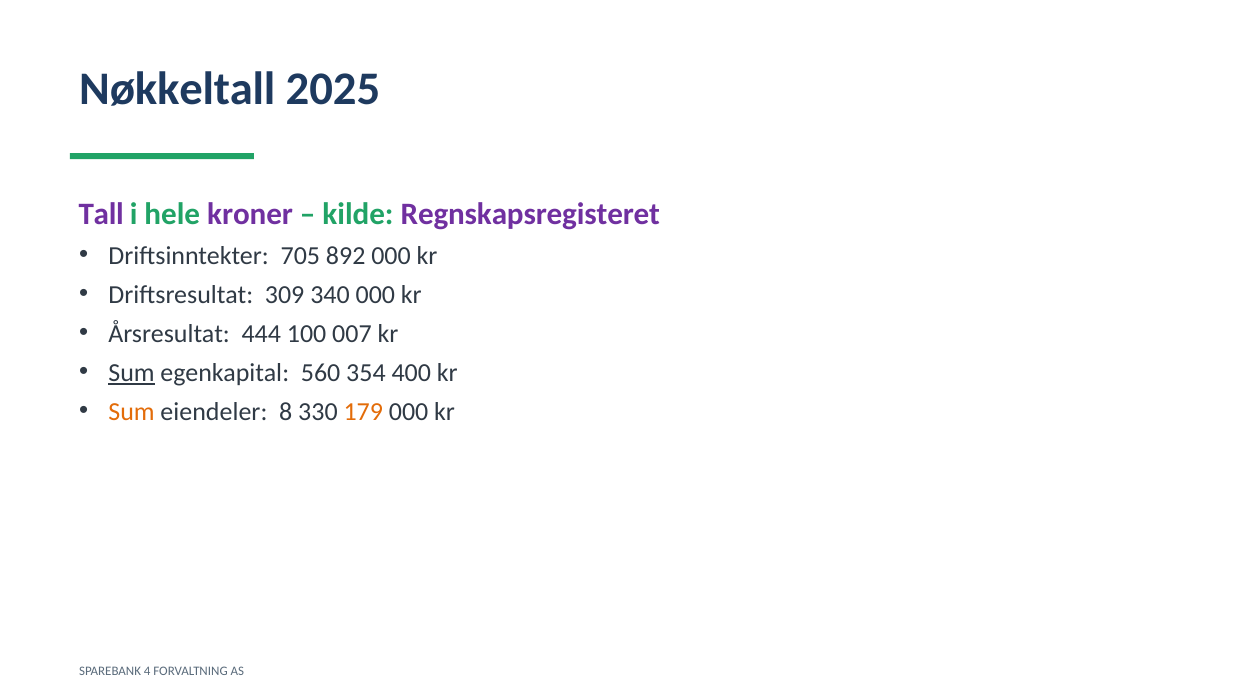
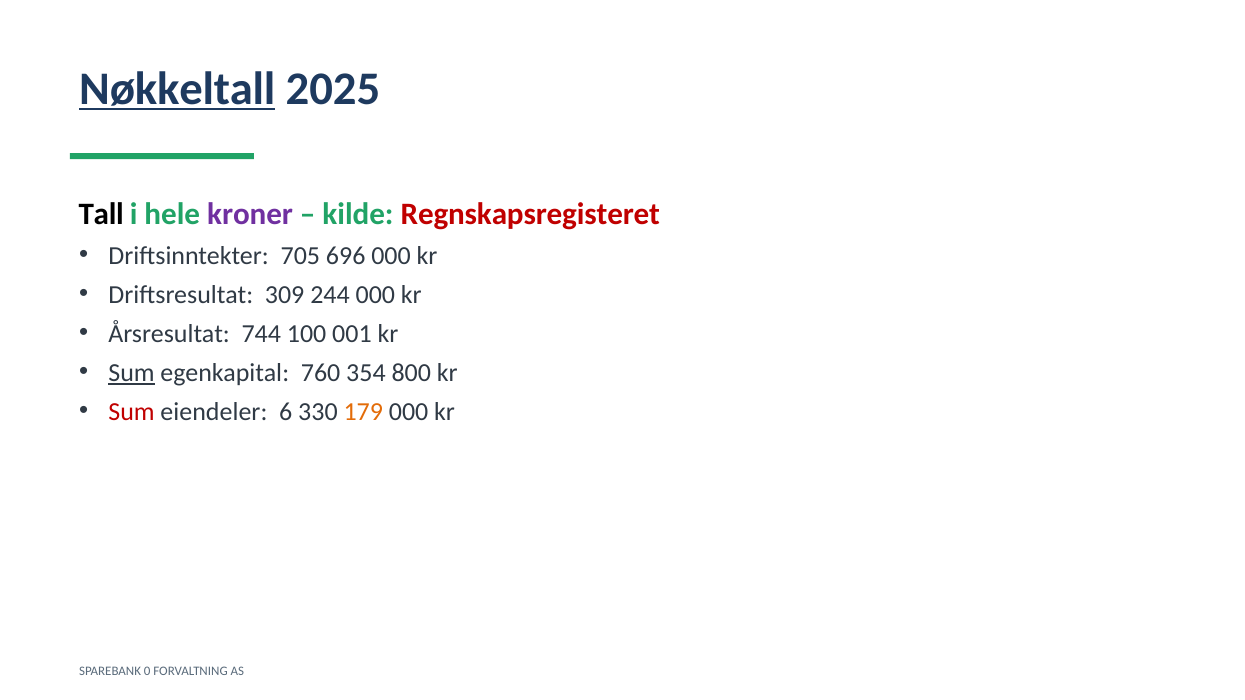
Nøkkeltall underline: none -> present
Tall colour: purple -> black
Regnskapsregisteret colour: purple -> red
892: 892 -> 696
340: 340 -> 244
444: 444 -> 744
007: 007 -> 001
560: 560 -> 760
400: 400 -> 800
Sum at (132, 412) colour: orange -> red
8: 8 -> 6
4: 4 -> 0
